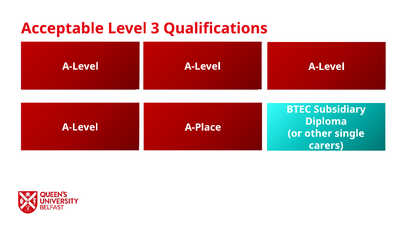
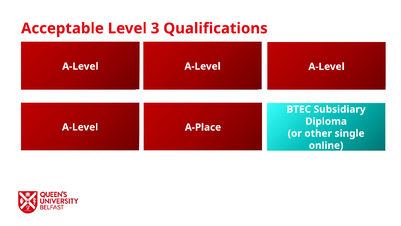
carers: carers -> online
